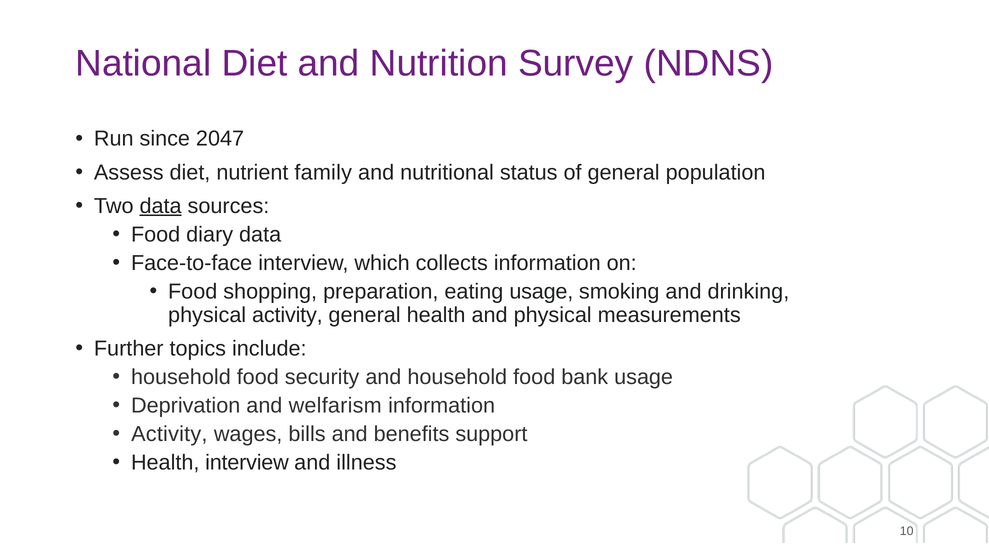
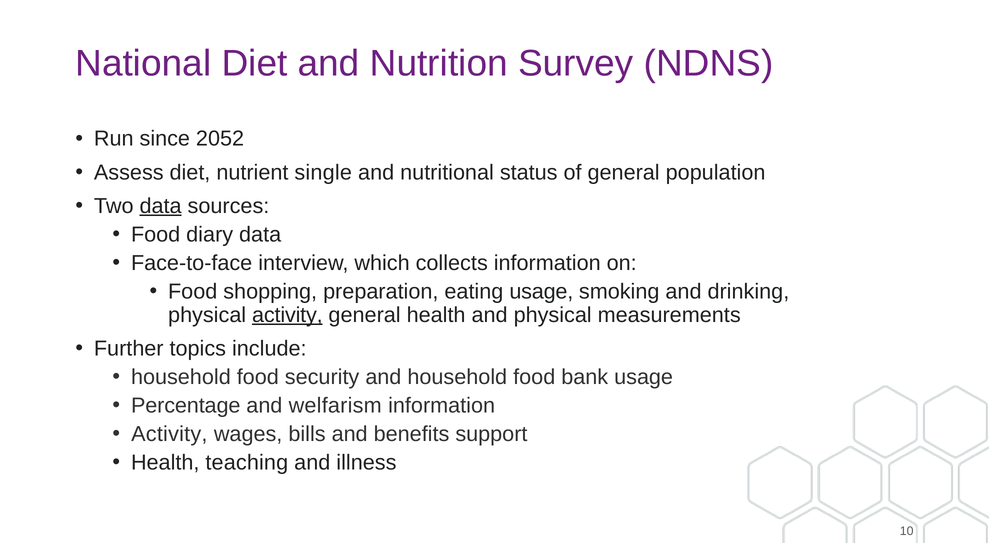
2047: 2047 -> 2052
family: family -> single
activity at (287, 315) underline: none -> present
Deprivation: Deprivation -> Percentage
Health interview: interview -> teaching
